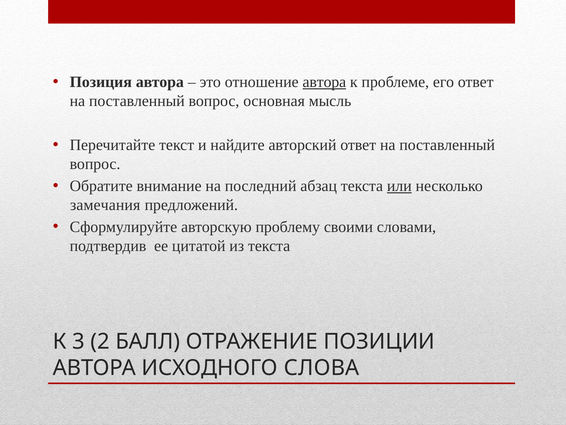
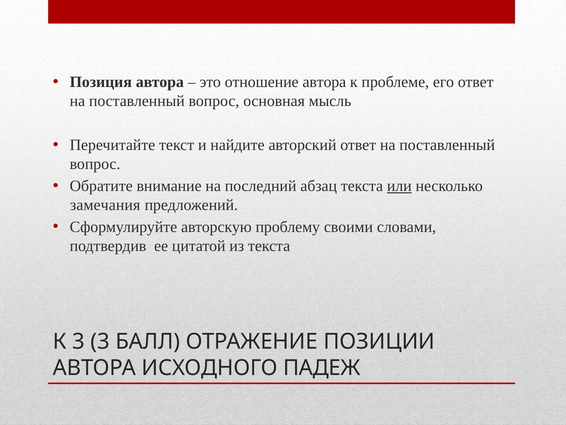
автора at (324, 82) underline: present -> none
3 2: 2 -> 3
СЛОВА: СЛОВА -> ПАДЕЖ
